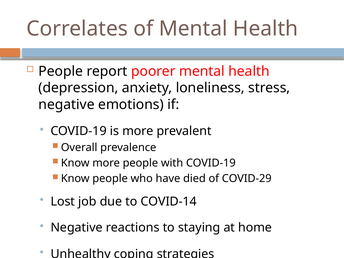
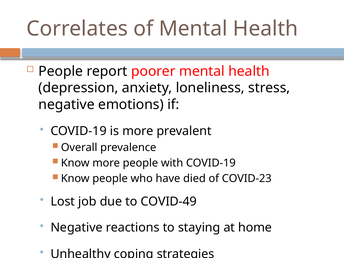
COVID-29: COVID-29 -> COVID-23
COVID-14: COVID-14 -> COVID-49
